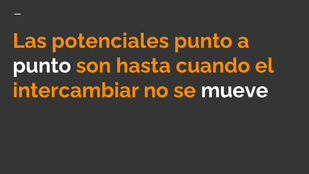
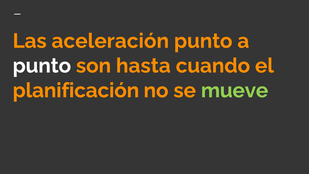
potenciales: potenciales -> aceleración
intercambiar: intercambiar -> planificación
mueve colour: white -> light green
